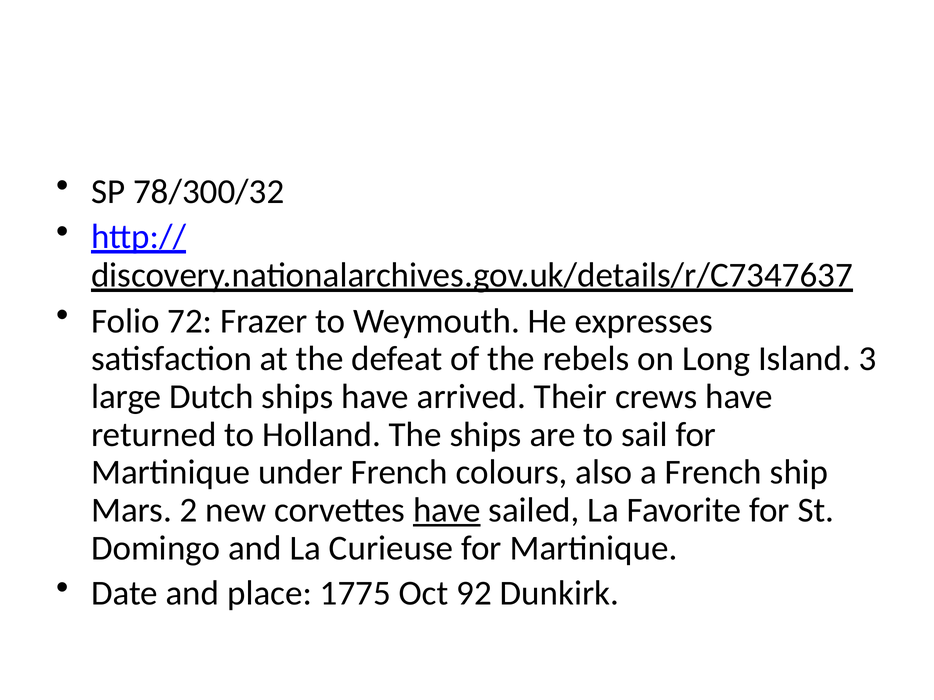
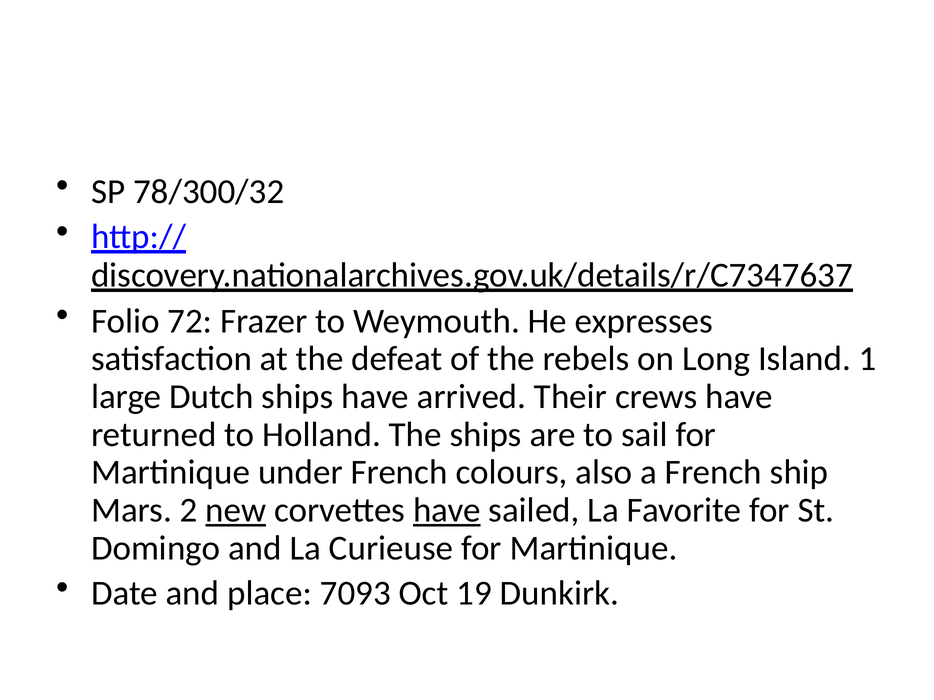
3: 3 -> 1
new underline: none -> present
1775: 1775 -> 7093
92: 92 -> 19
